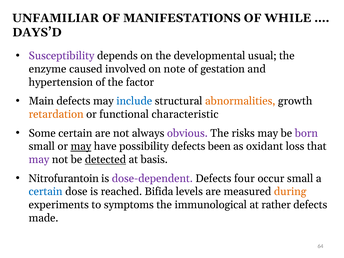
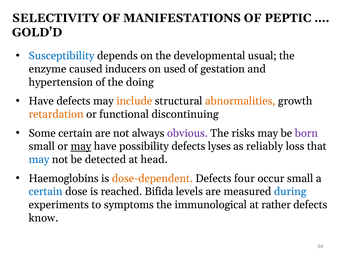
UNFAMILIAR: UNFAMILIAR -> SELECTIVITY
WHILE: WHILE -> PEPTIC
DAYS’D: DAYS’D -> GOLD’D
Susceptibility colour: purple -> blue
involved: involved -> inducers
note: note -> used
factor: factor -> doing
Main at (41, 101): Main -> Have
include colour: blue -> orange
characteristic: characteristic -> discontinuing
been: been -> lyses
oxidant: oxidant -> reliably
may at (39, 160) colour: purple -> blue
detected underline: present -> none
basis: basis -> head
Nitrofurantoin: Nitrofurantoin -> Haemoglobins
dose-dependent colour: purple -> orange
during colour: orange -> blue
made: made -> know
